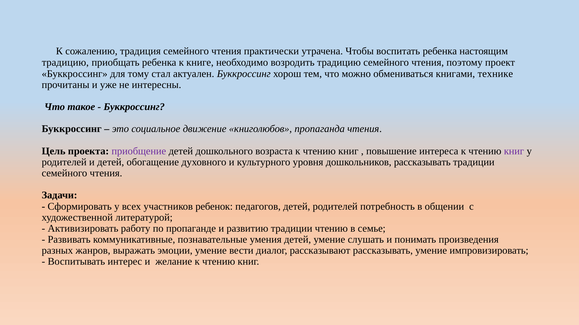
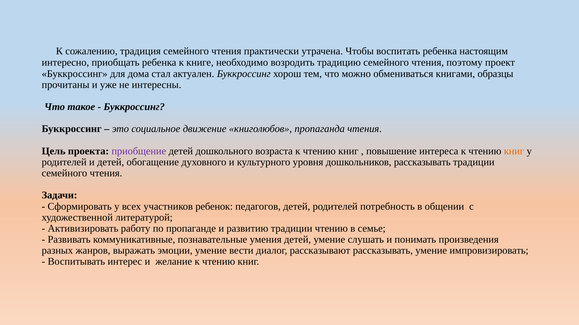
традицию at (65, 63): традицию -> интересно
тому: тому -> дома
технике: технике -> образцы
книг at (514, 151) colour: purple -> orange
